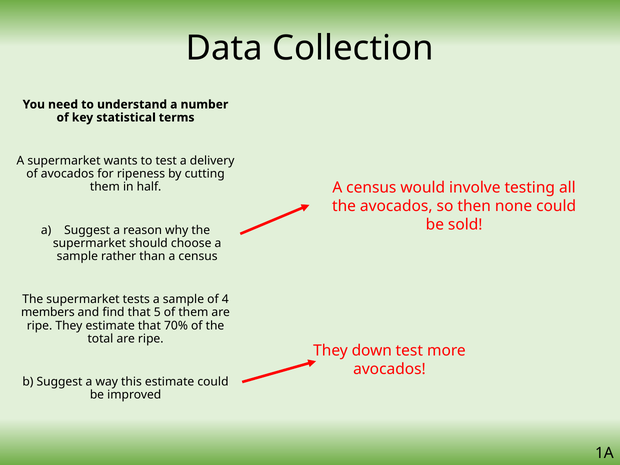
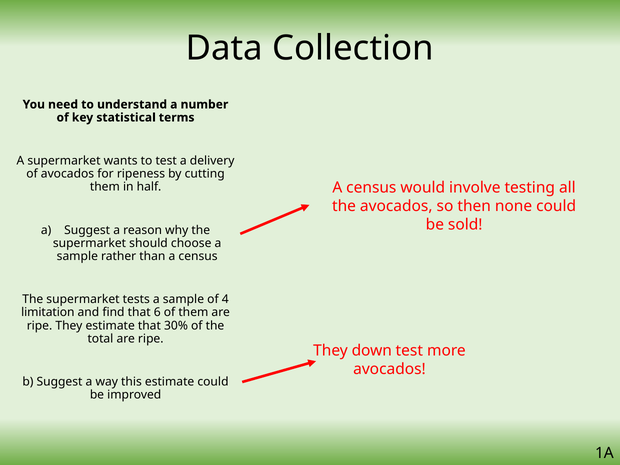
members: members -> limitation
5: 5 -> 6
70%: 70% -> 30%
